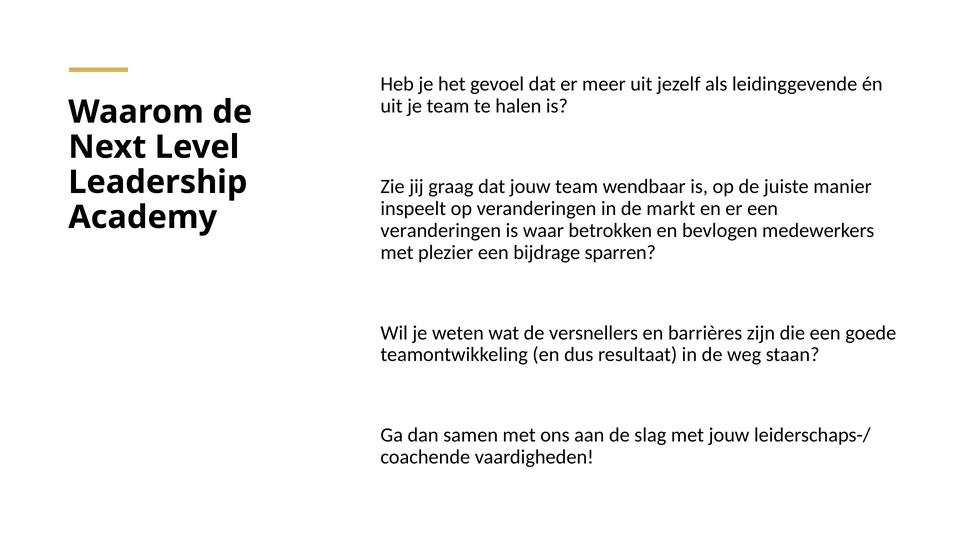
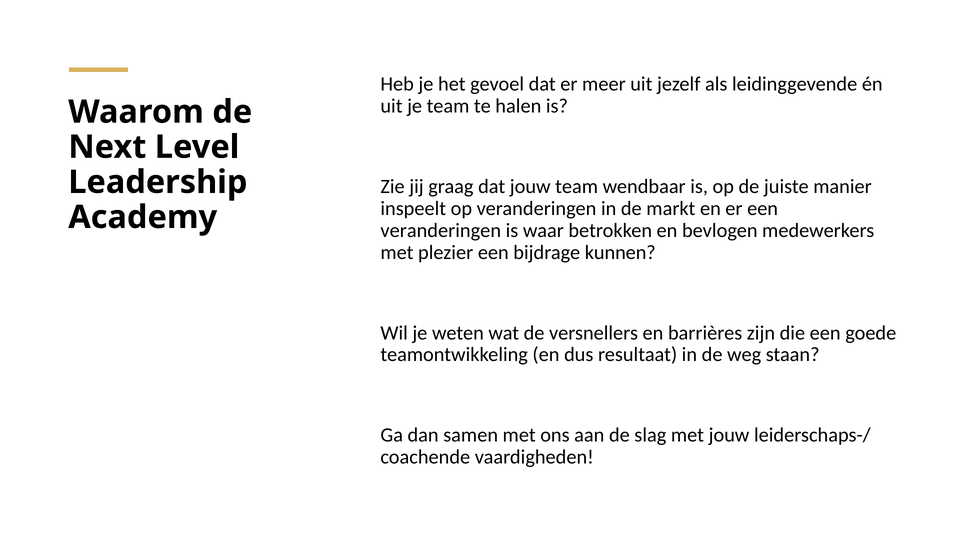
sparren: sparren -> kunnen
